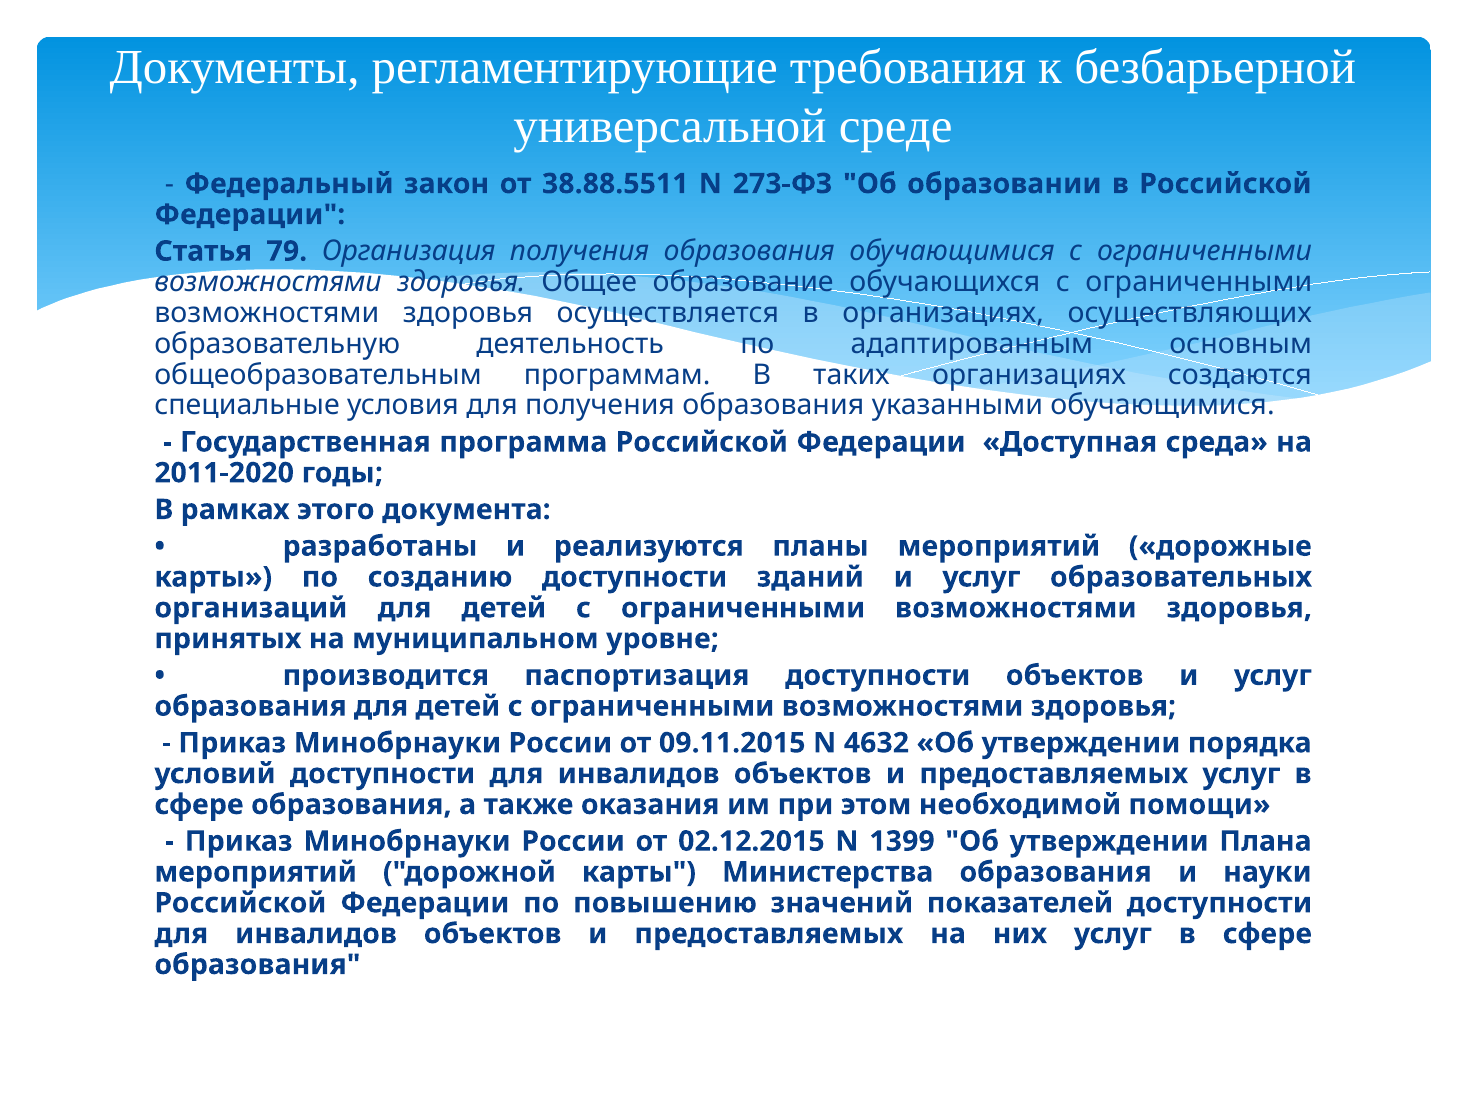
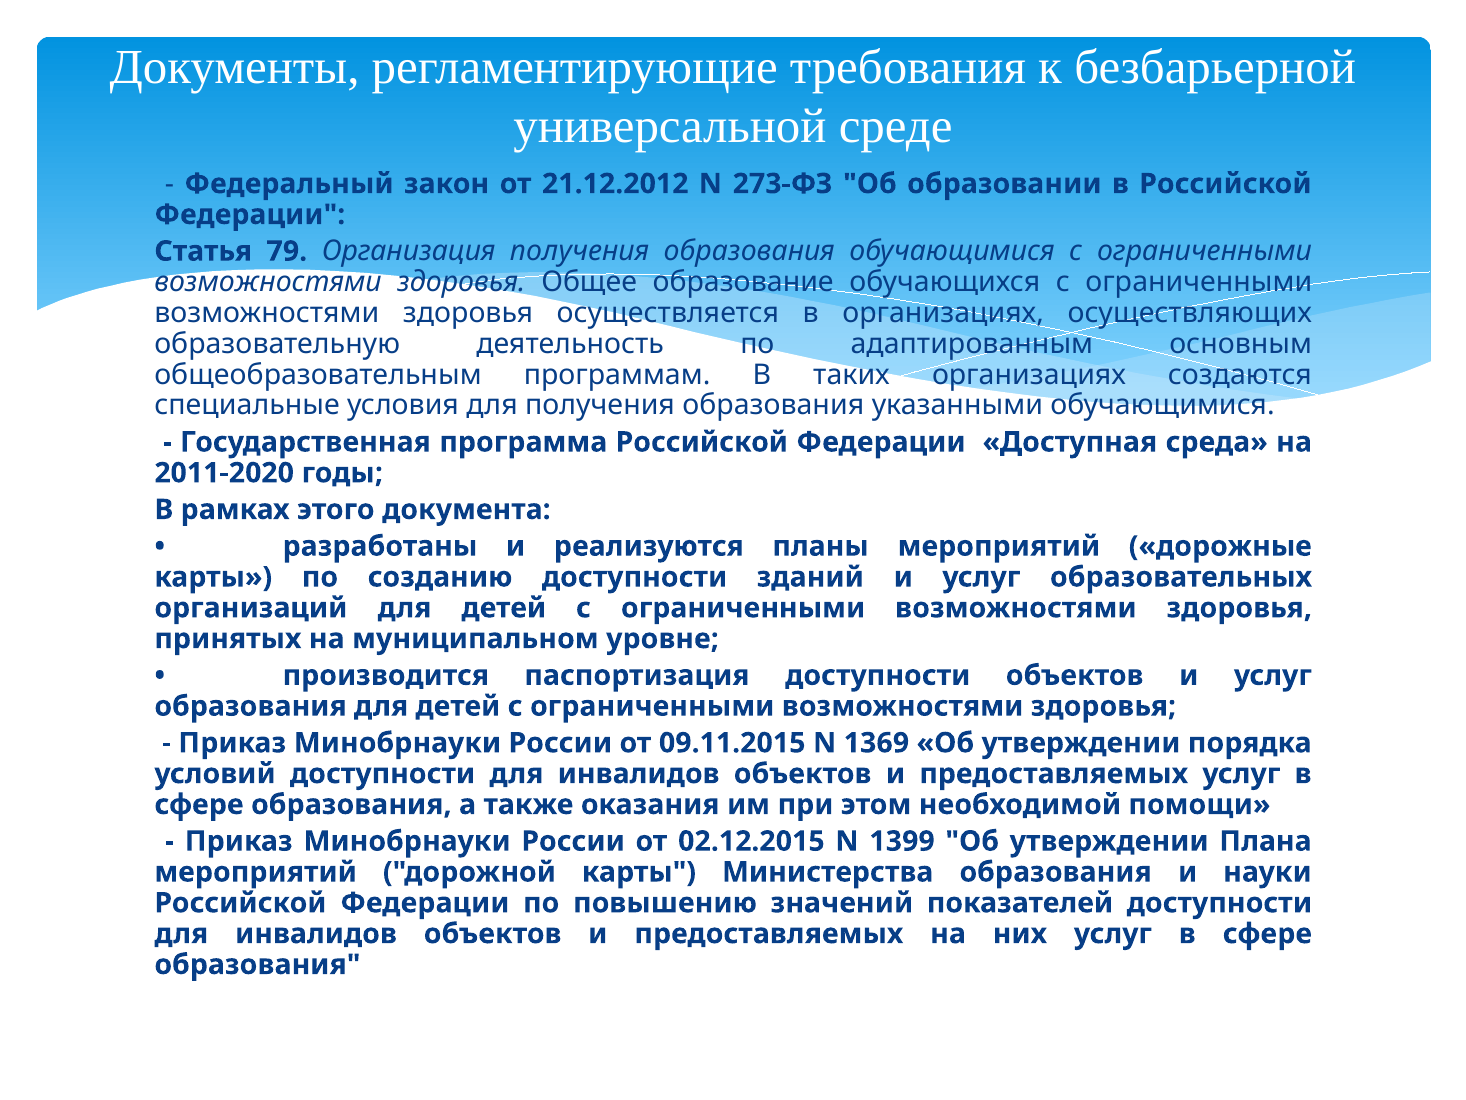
38.88.5511: 38.88.5511 -> 21.12.2012
4632: 4632 -> 1369
